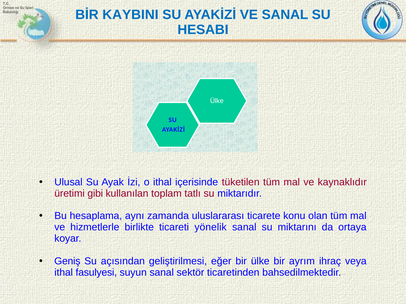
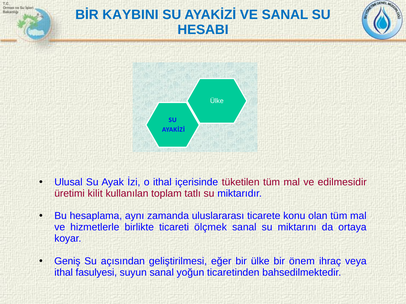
kaynaklıdır: kaynaklıdır -> edilmesidir
gibi: gibi -> kilit
yönelik: yönelik -> ölçmek
ayrım: ayrım -> önem
sektör: sektör -> yoğun
